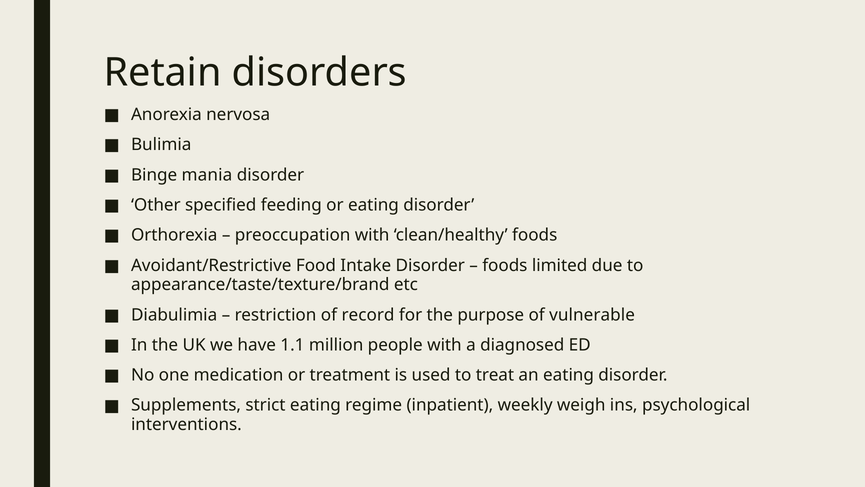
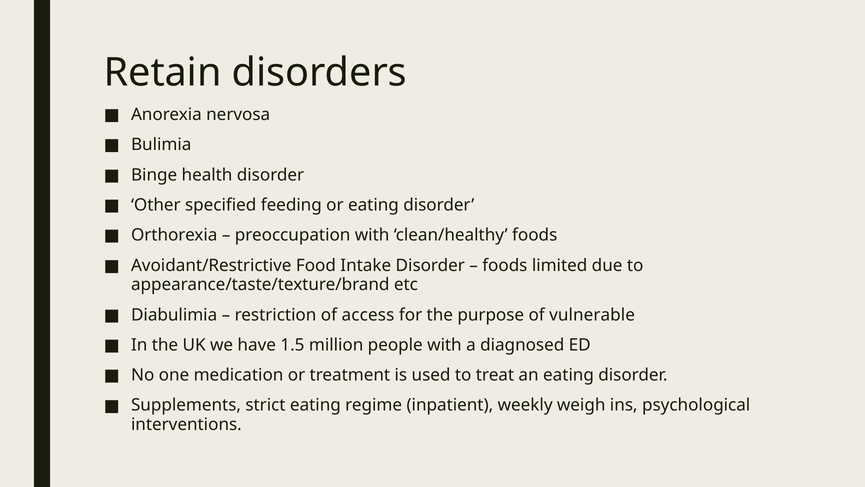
mania: mania -> health
record: record -> access
1.1: 1.1 -> 1.5
